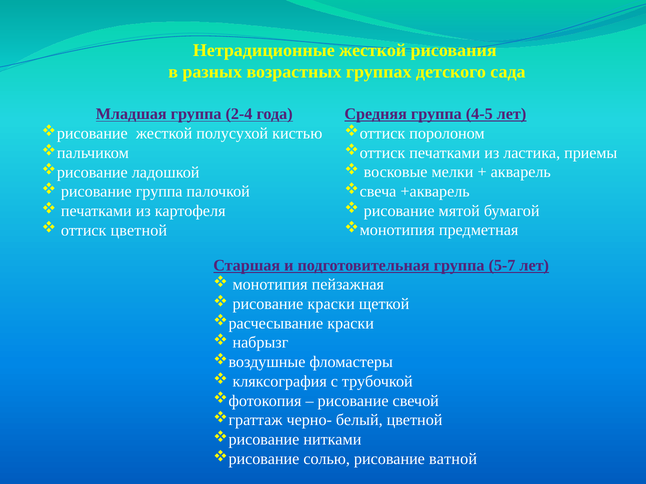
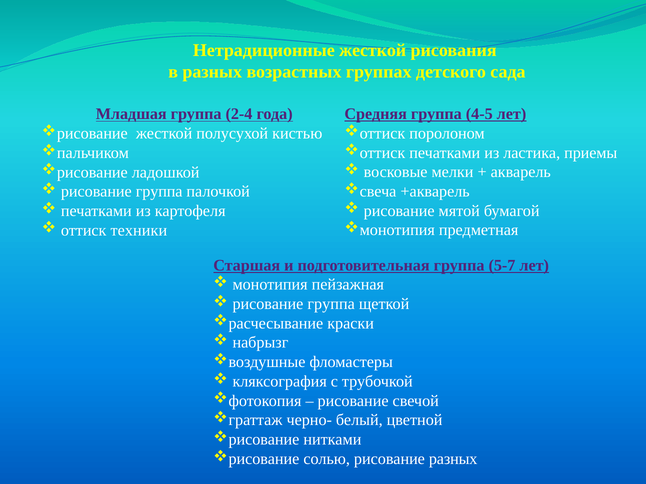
оттиск цветной: цветной -> техники
краски at (331, 304): краски -> группа
рисование ватной: ватной -> разных
